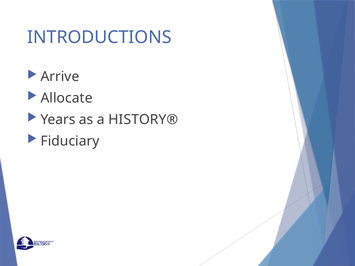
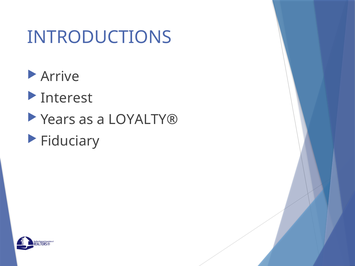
Allocate: Allocate -> Interest
HISTORY®: HISTORY® -> LOYALTY®
